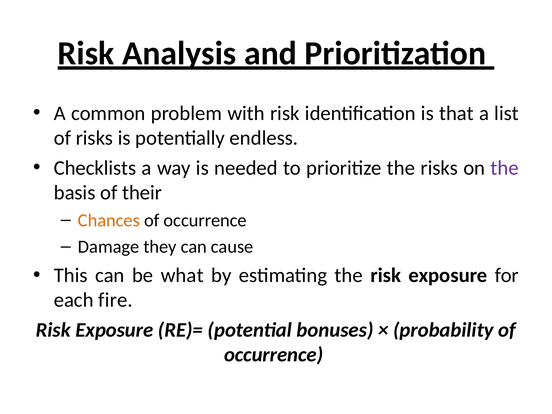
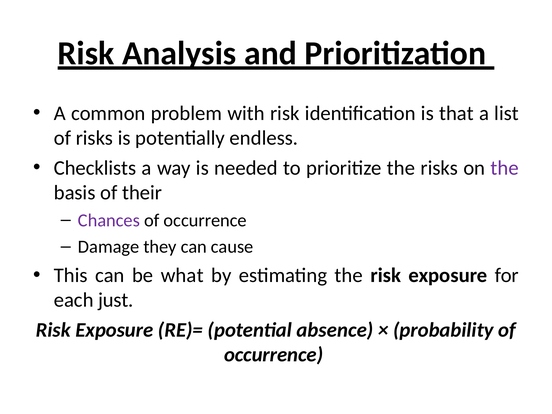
Chances colour: orange -> purple
fire: fire -> just
bonuses: bonuses -> absence
